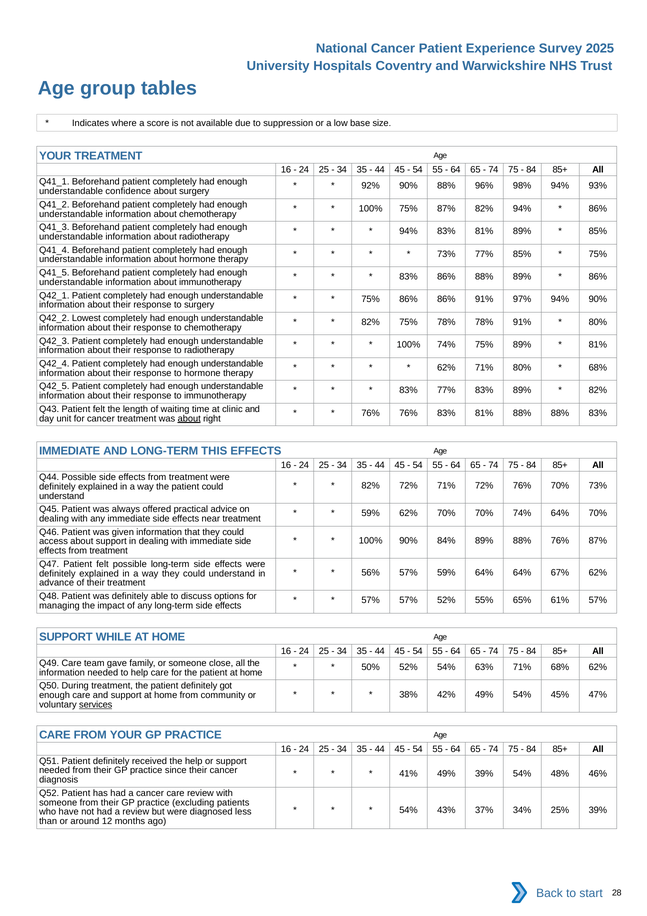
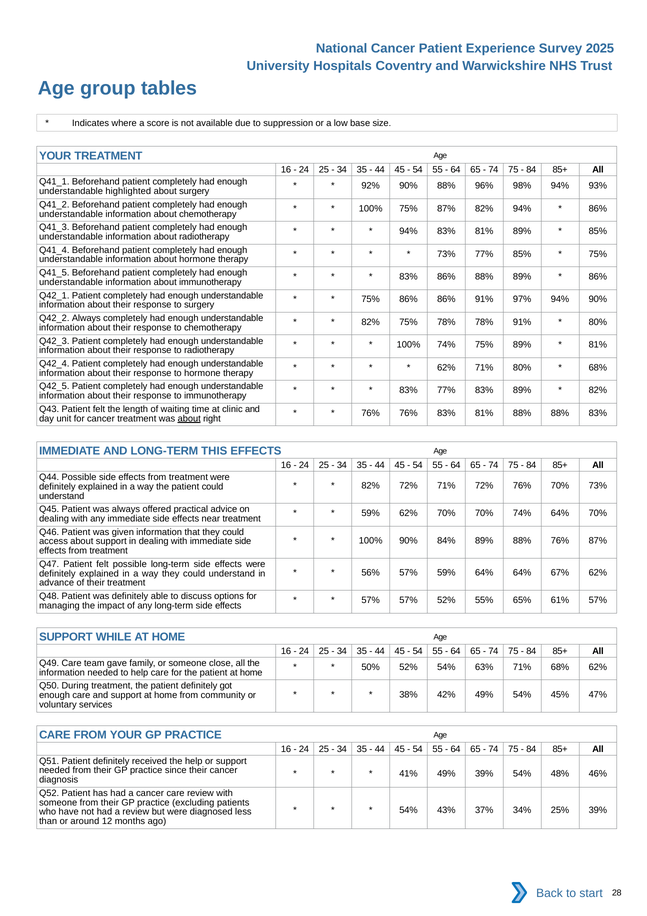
confidence: confidence -> highlighted
Lowest at (86, 318): Lowest -> Always
services underline: present -> none
